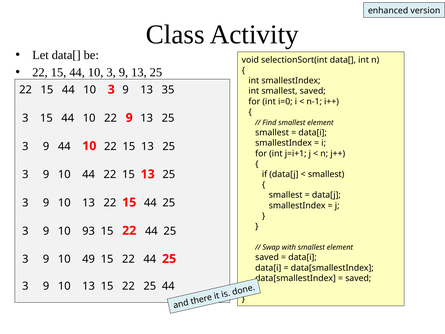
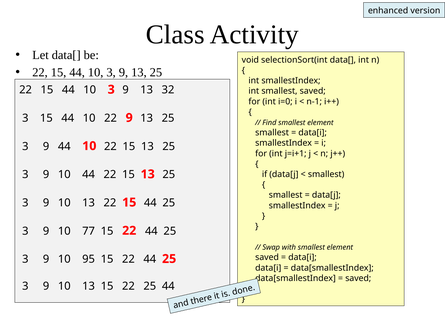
35: 35 -> 32
93: 93 -> 77
49: 49 -> 95
